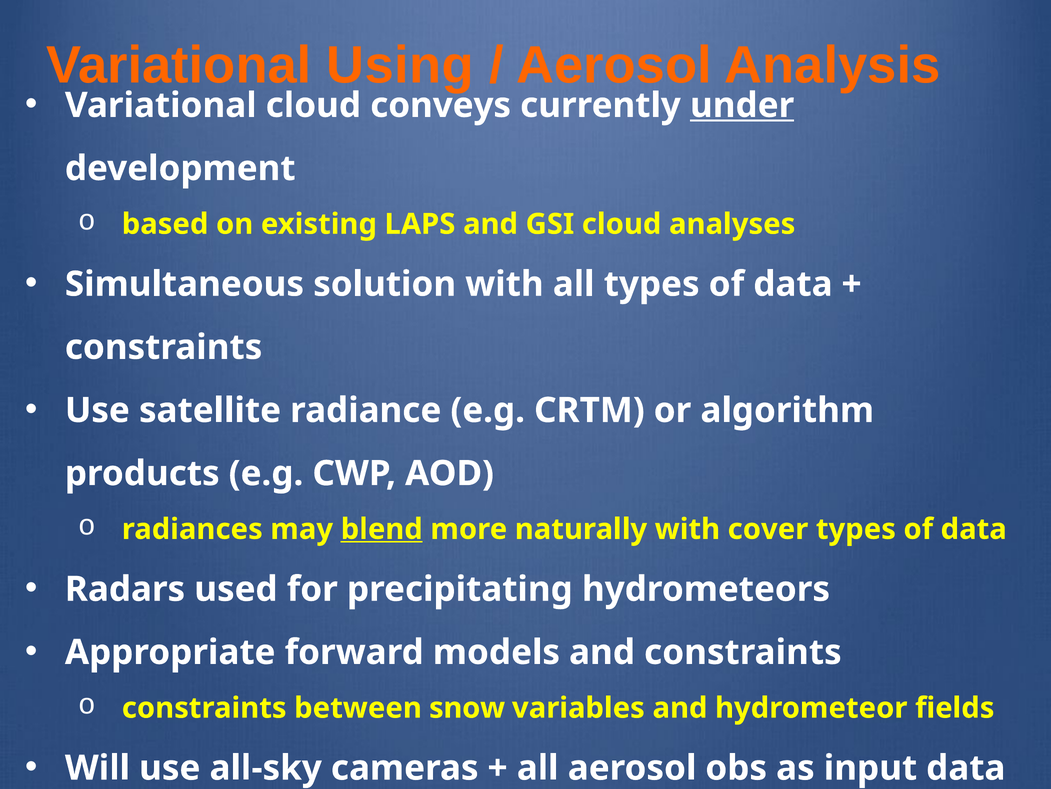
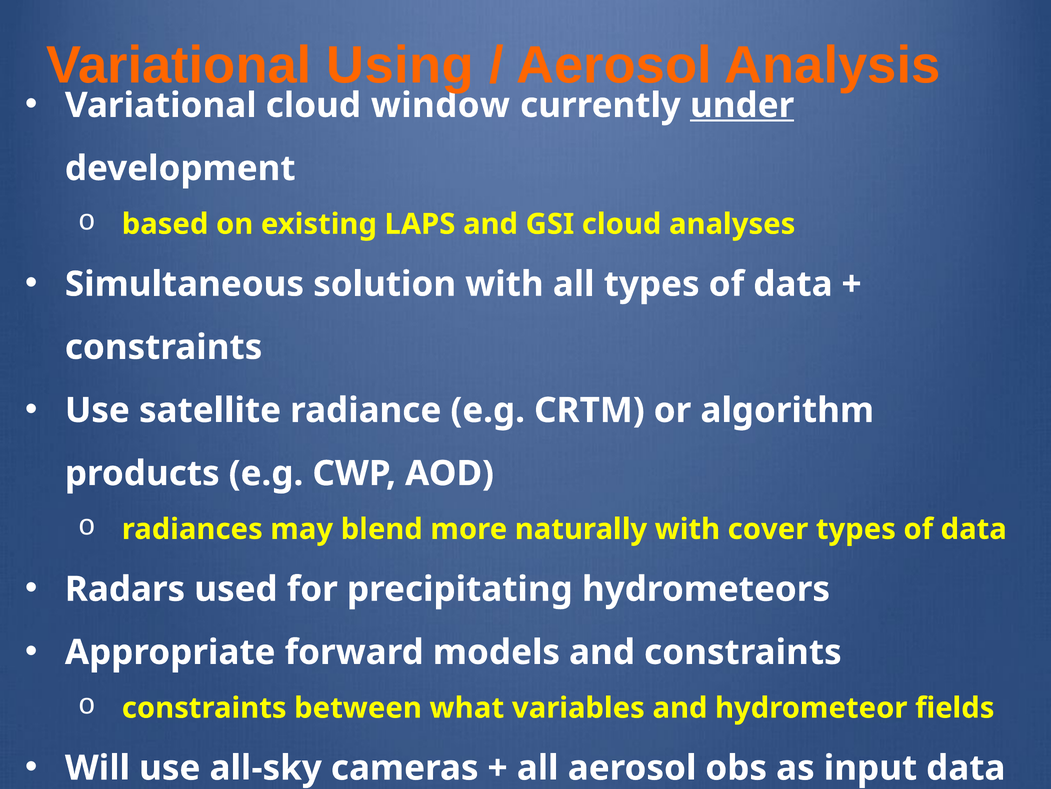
conveys: conveys -> window
blend underline: present -> none
snow: snow -> what
